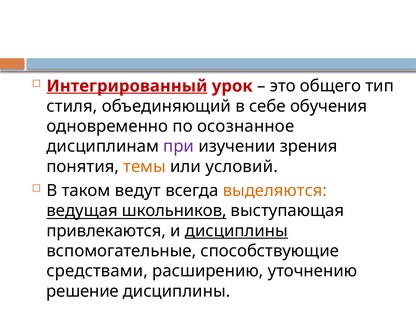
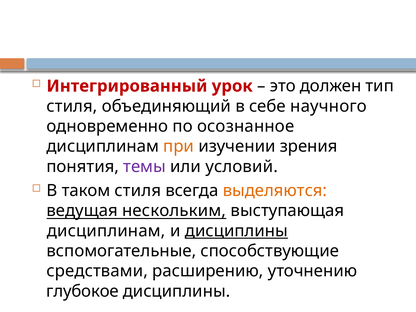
Интегрированный underline: present -> none
общего: общего -> должен
обучения: обучения -> научного
при colour: purple -> orange
темы colour: orange -> purple
таком ведут: ведут -> стиля
школьников: школьников -> нескольким
привлекаются at (106, 231): привлекаются -> дисциплинам
решение: решение -> глубокое
